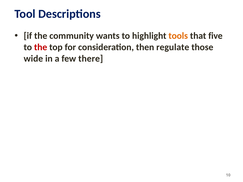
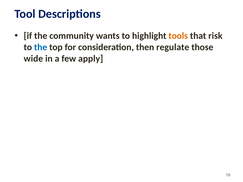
five: five -> risk
the at (41, 47) colour: red -> blue
there: there -> apply
